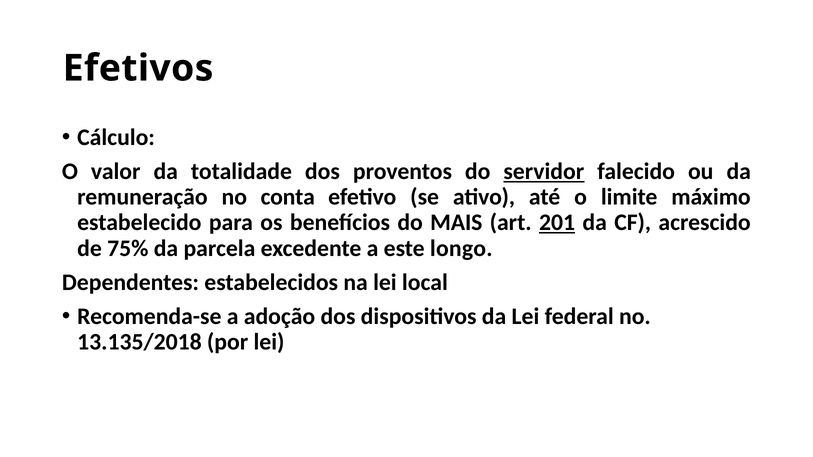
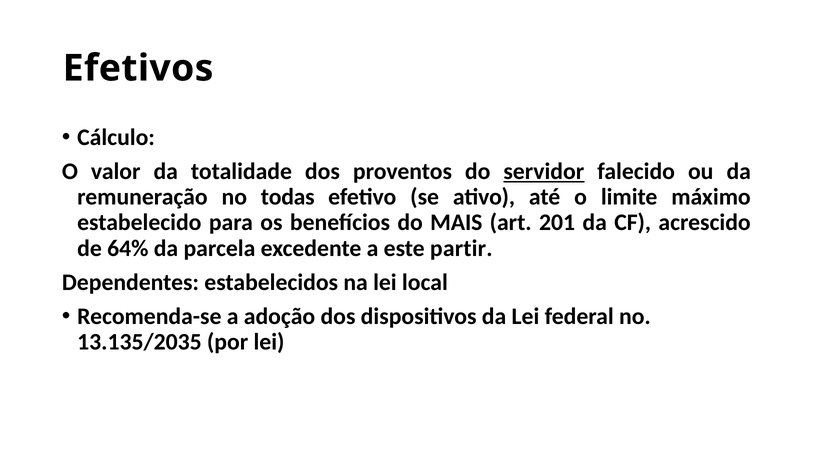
conta: conta -> todas
201 underline: present -> none
75%: 75% -> 64%
longo: longo -> partir
13.135/2018: 13.135/2018 -> 13.135/2035
